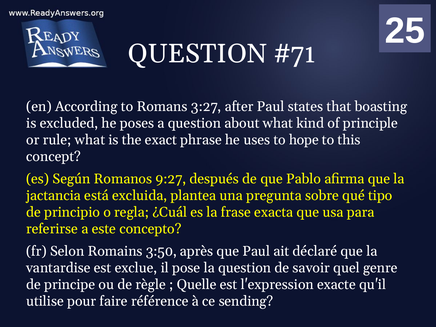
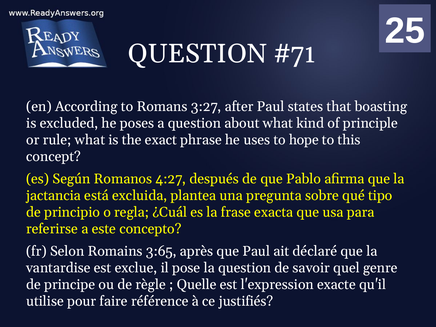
9:27: 9:27 -> 4:27
3:50: 3:50 -> 3:65
sending: sending -> justifiés
